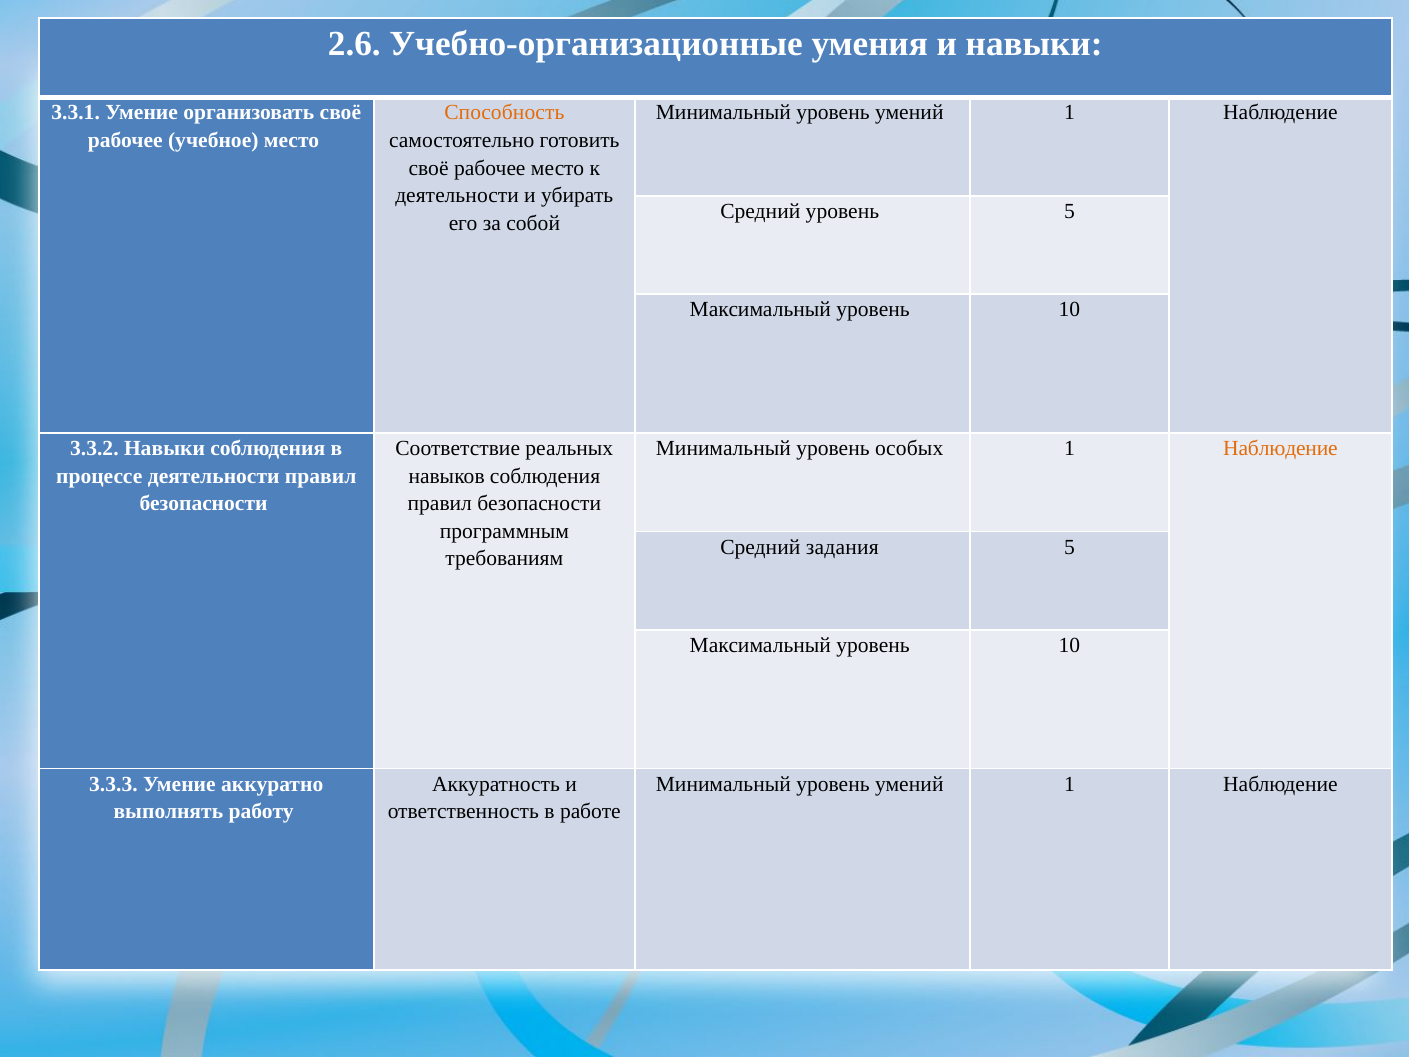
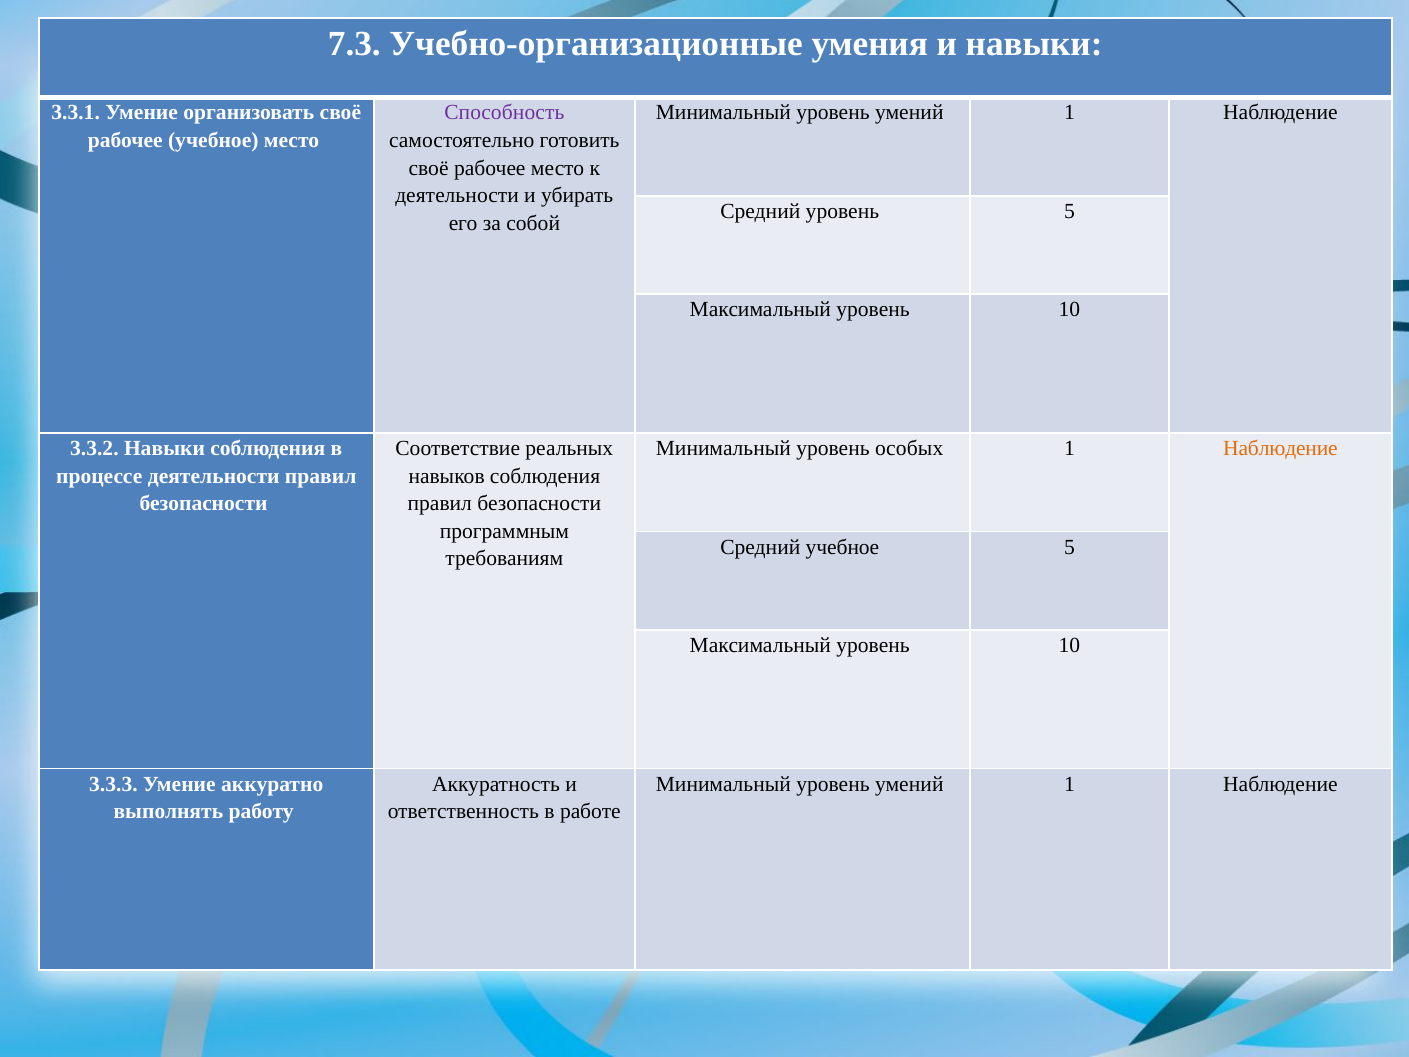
2.6: 2.6 -> 7.3
Способность colour: orange -> purple
Средний задания: задания -> учебное
